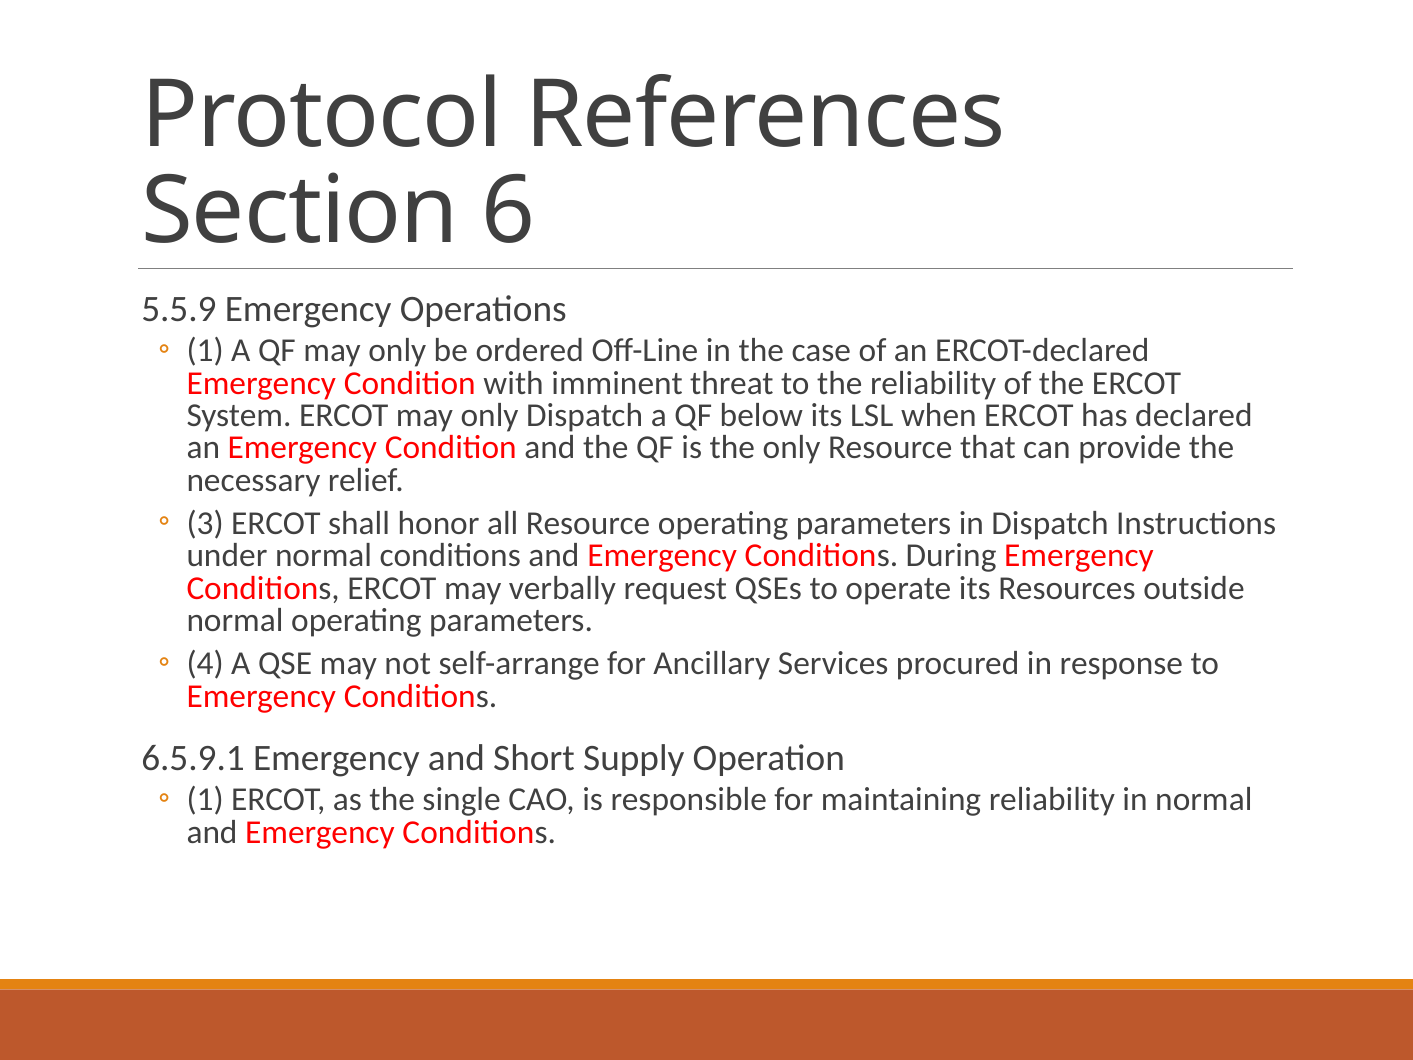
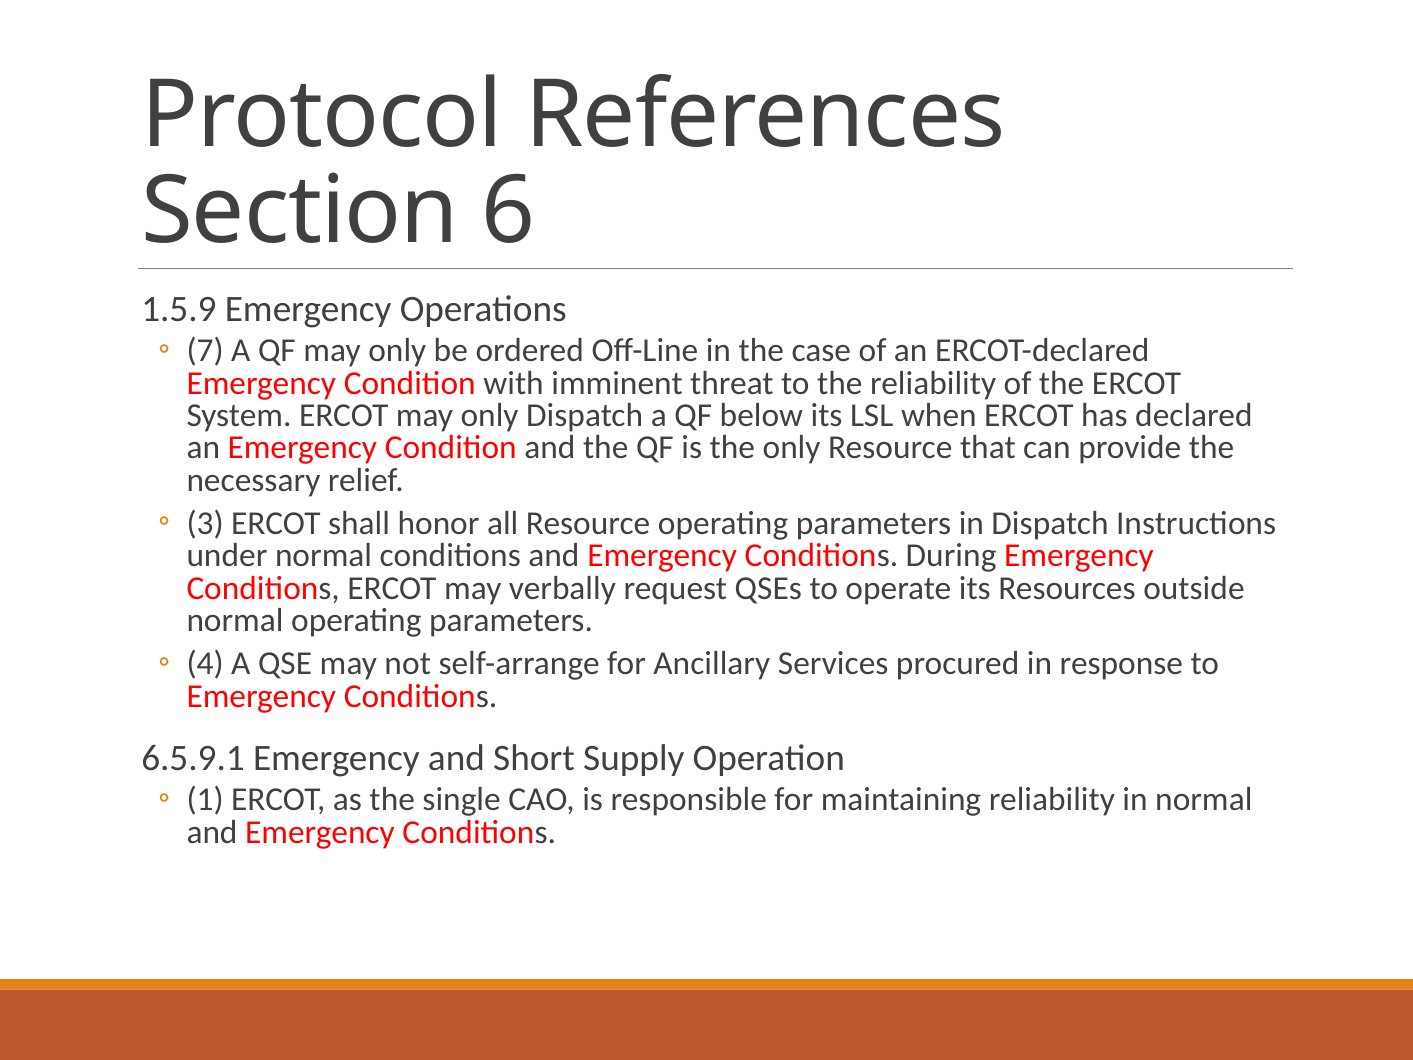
5.5.9: 5.5.9 -> 1.5.9
1 at (205, 350): 1 -> 7
